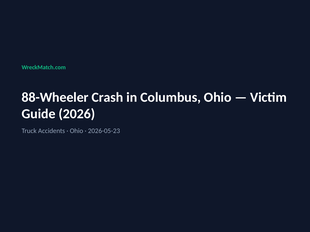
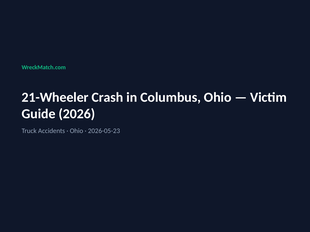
88-Wheeler: 88-Wheeler -> 21-Wheeler
